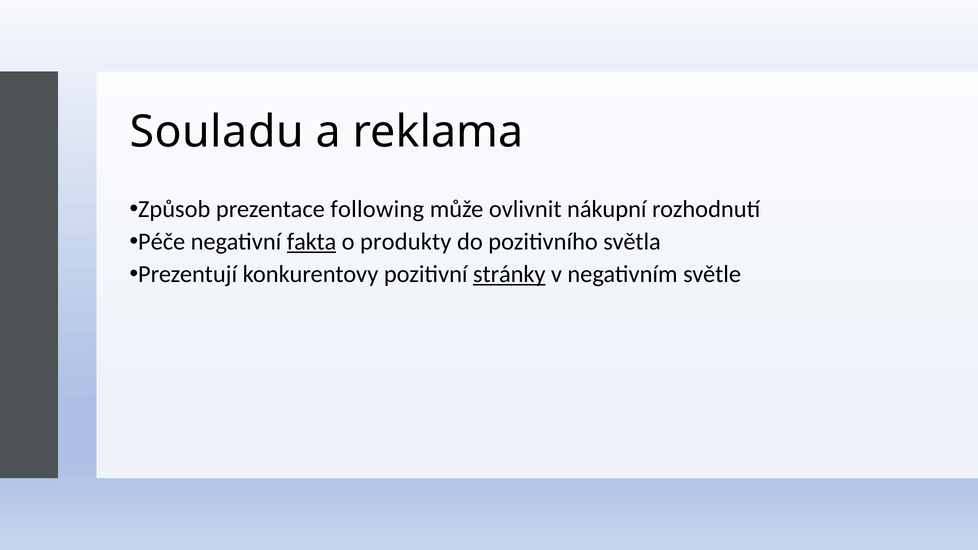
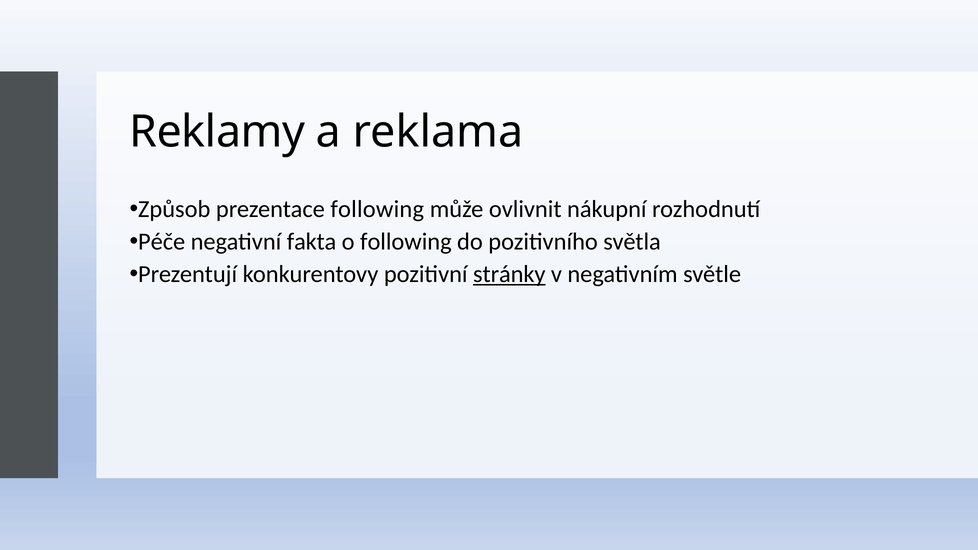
Souladu: Souladu -> Reklamy
fakta underline: present -> none
o produkty: produkty -> following
